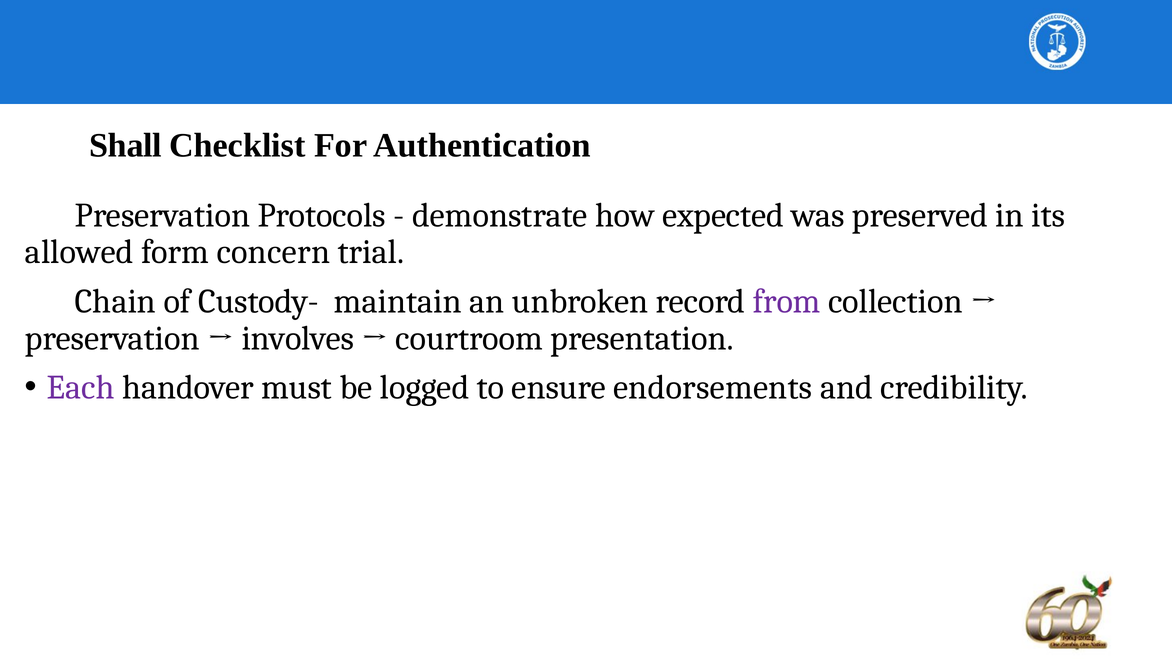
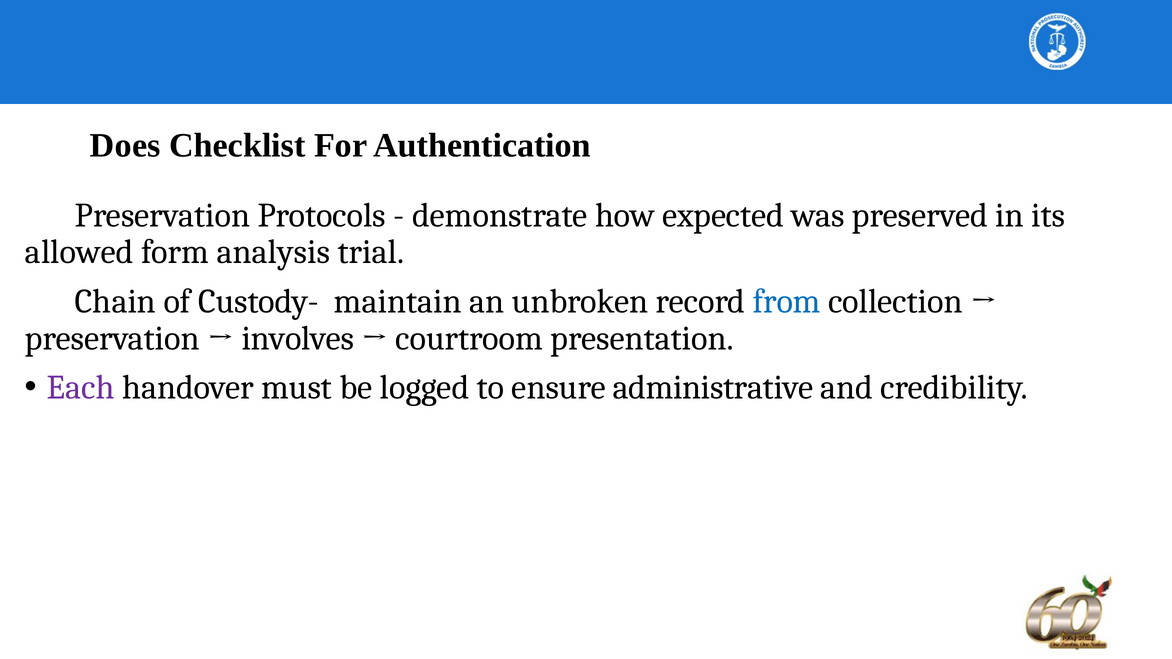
Shall: Shall -> Does
concern: concern -> analysis
from colour: purple -> blue
endorsements: endorsements -> administrative
